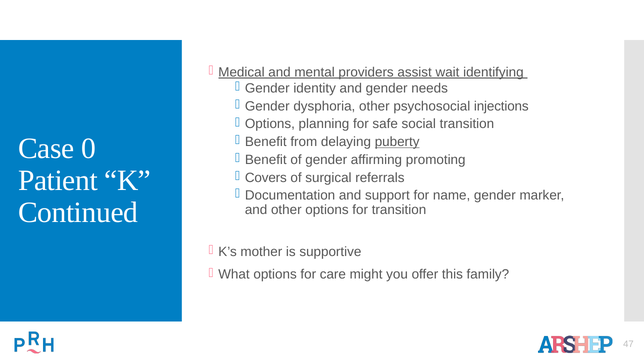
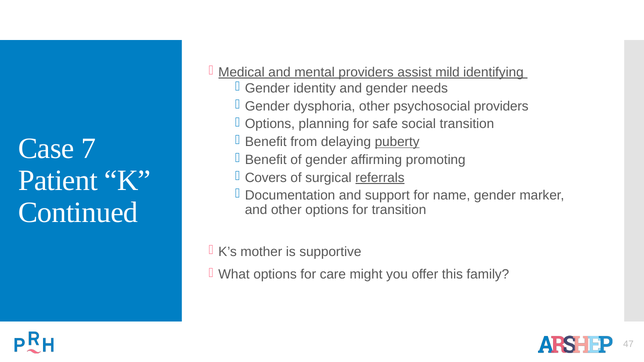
wait: wait -> mild
psychosocial injections: injections -> providers
0: 0 -> 7
referrals underline: none -> present
